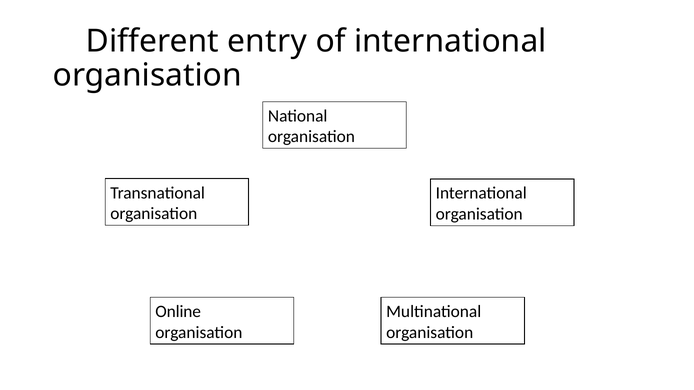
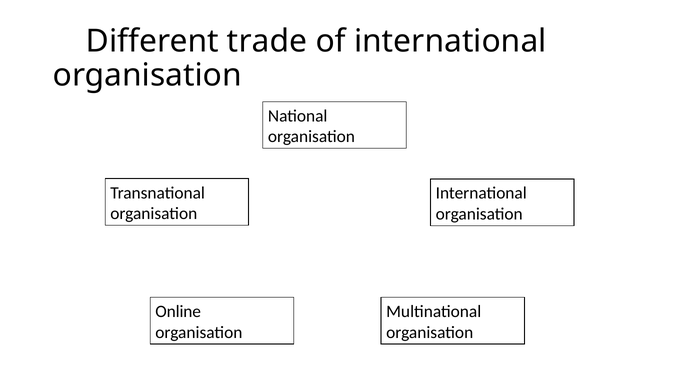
entry: entry -> trade
